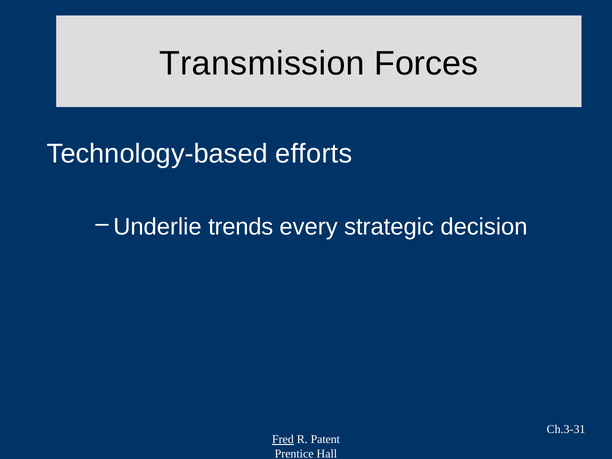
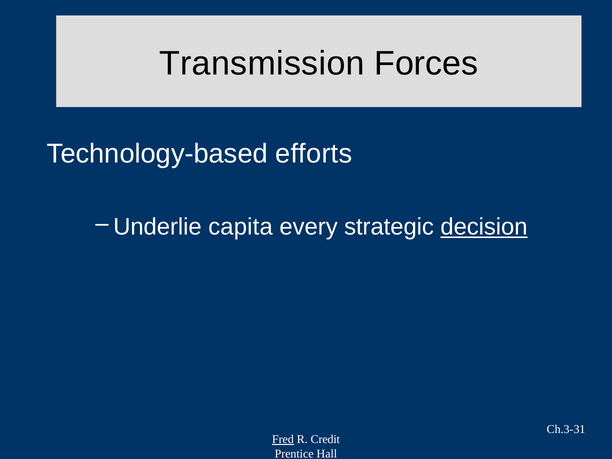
trends: trends -> capita
decision underline: none -> present
Patent: Patent -> Credit
